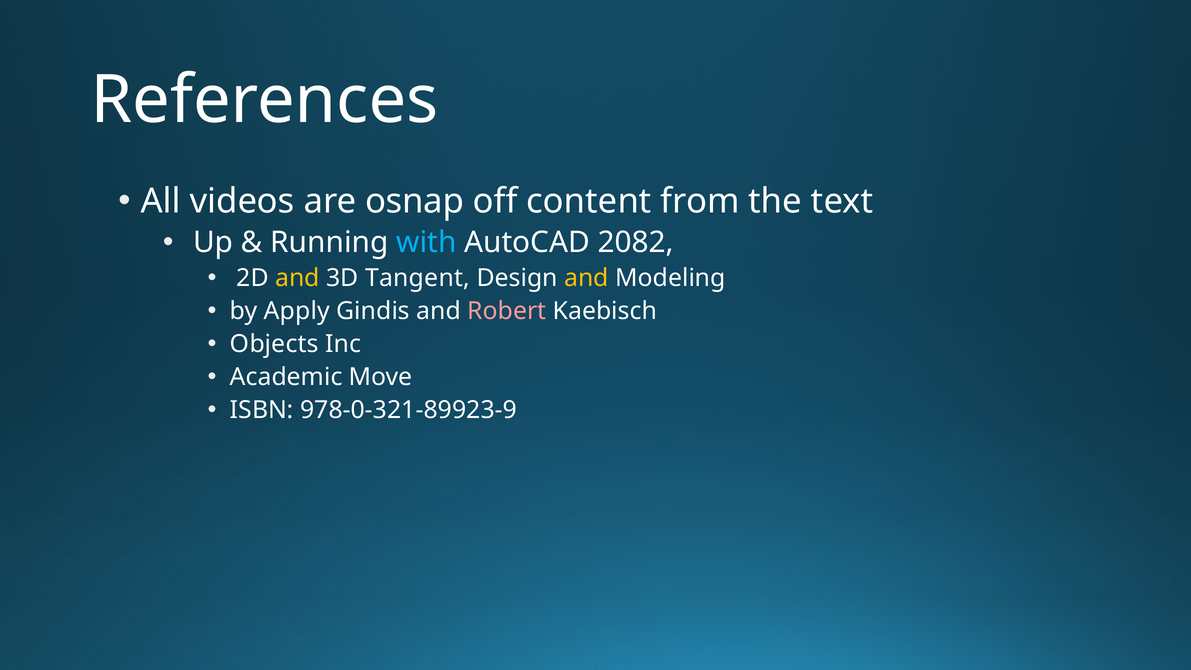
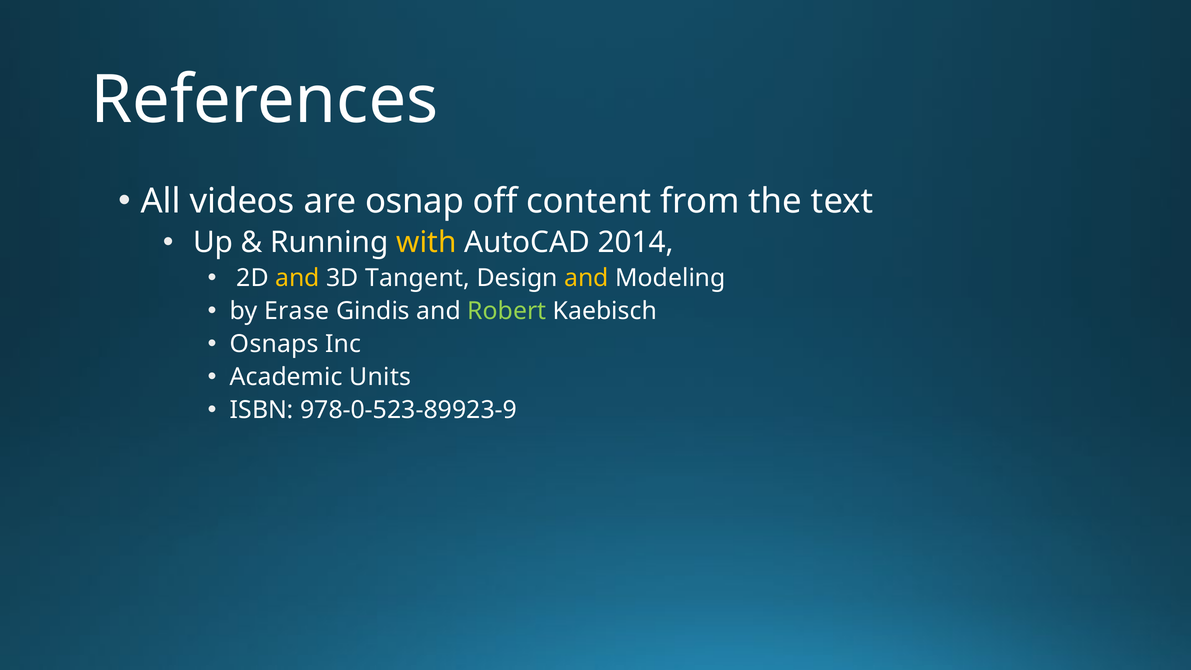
with colour: light blue -> yellow
2082: 2082 -> 2014
Apply: Apply -> Erase
Robert colour: pink -> light green
Objects: Objects -> Osnaps
Move: Move -> Units
978-0-321-89923-9: 978-0-321-89923-9 -> 978-0-523-89923-9
